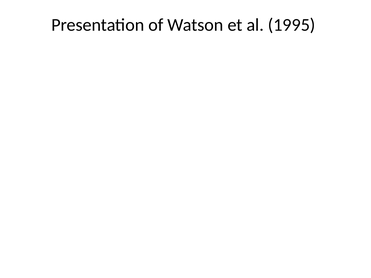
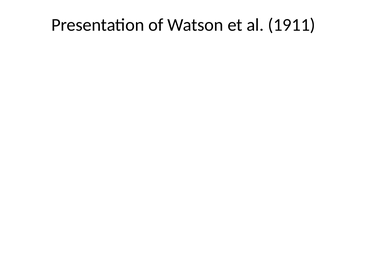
1995: 1995 -> 1911
